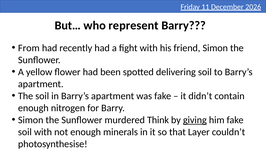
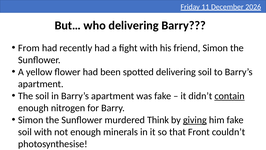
who represent: represent -> delivering
contain underline: none -> present
Layer: Layer -> Front
